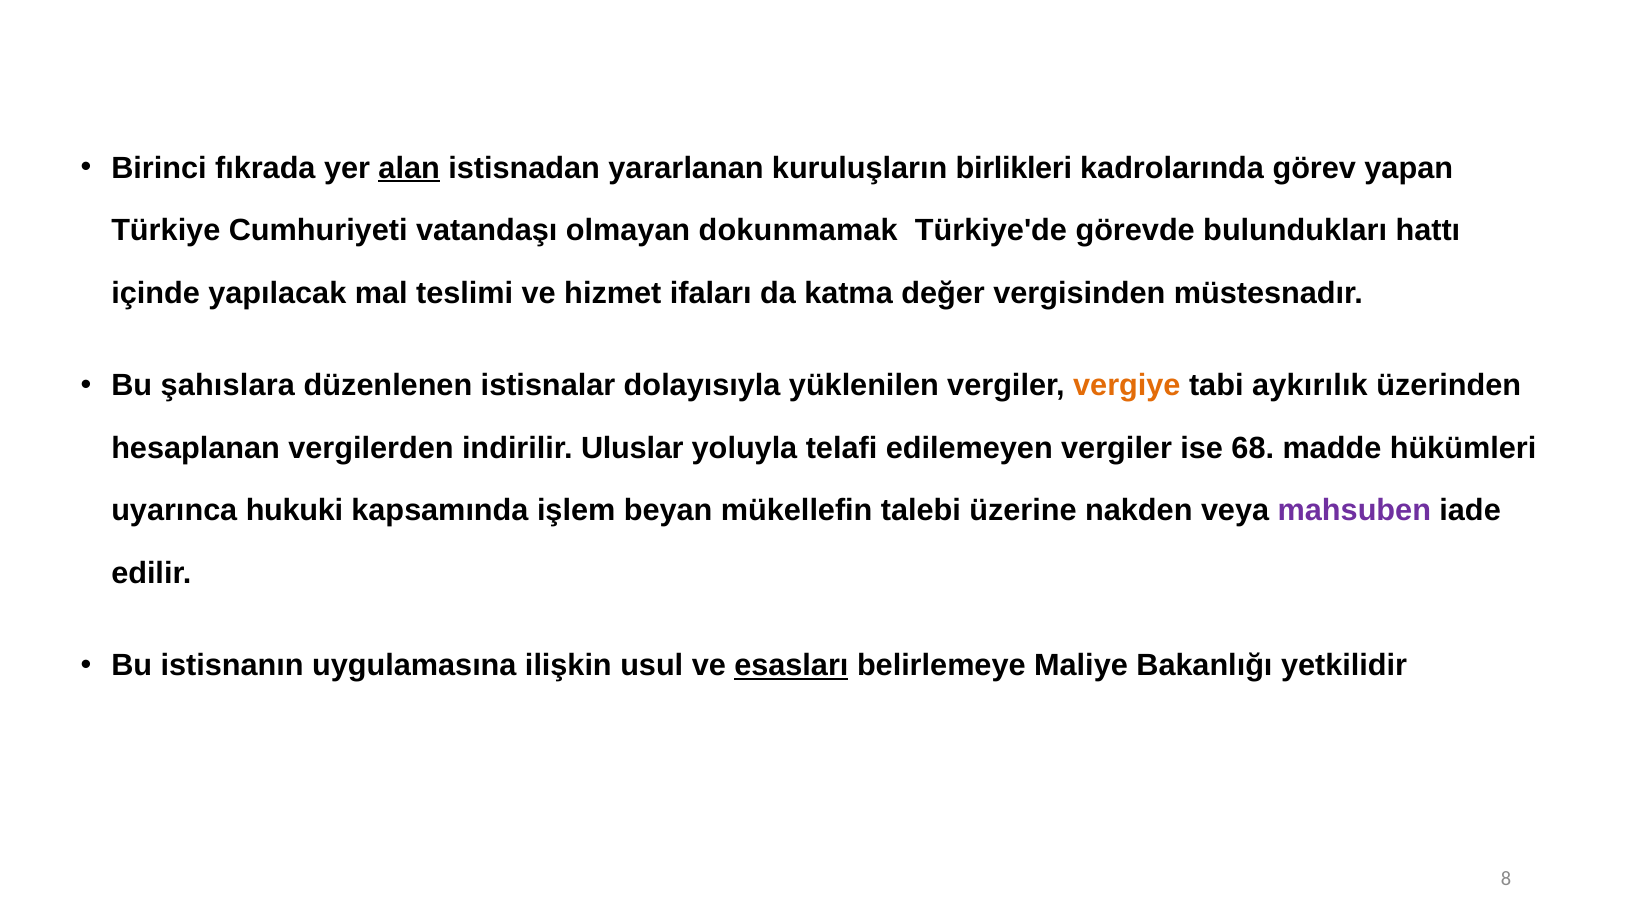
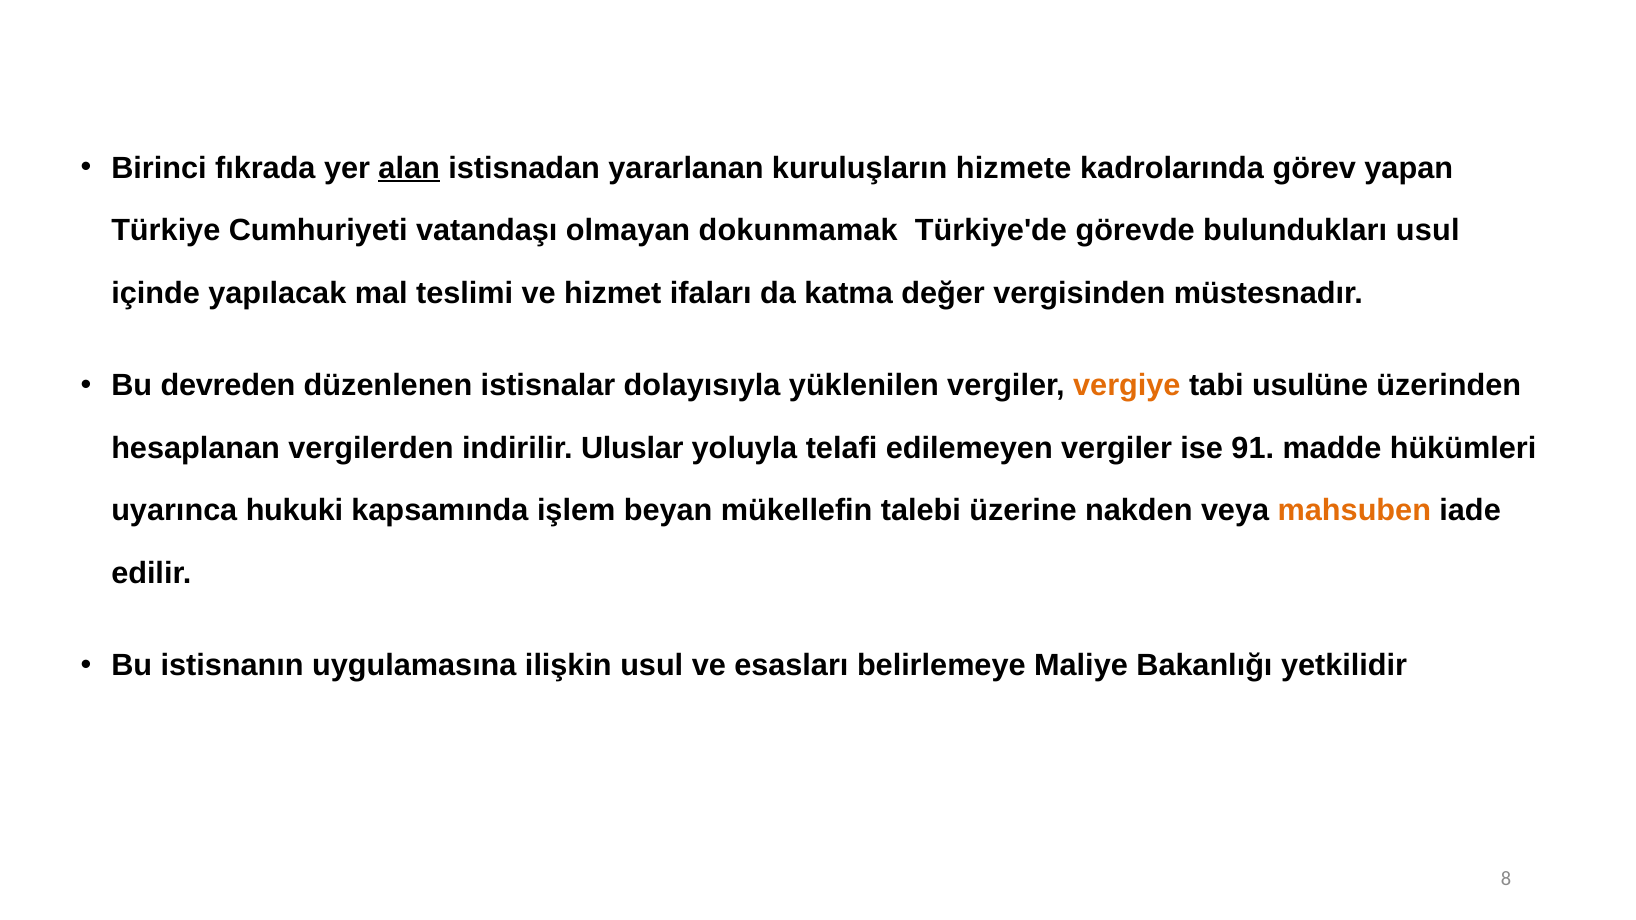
birlikleri: birlikleri -> hizmete
bulundukları hattı: hattı -> usul
şahıslara: şahıslara -> devreden
aykırılık: aykırılık -> usulüne
68: 68 -> 91
mahsuben colour: purple -> orange
esasları underline: present -> none
